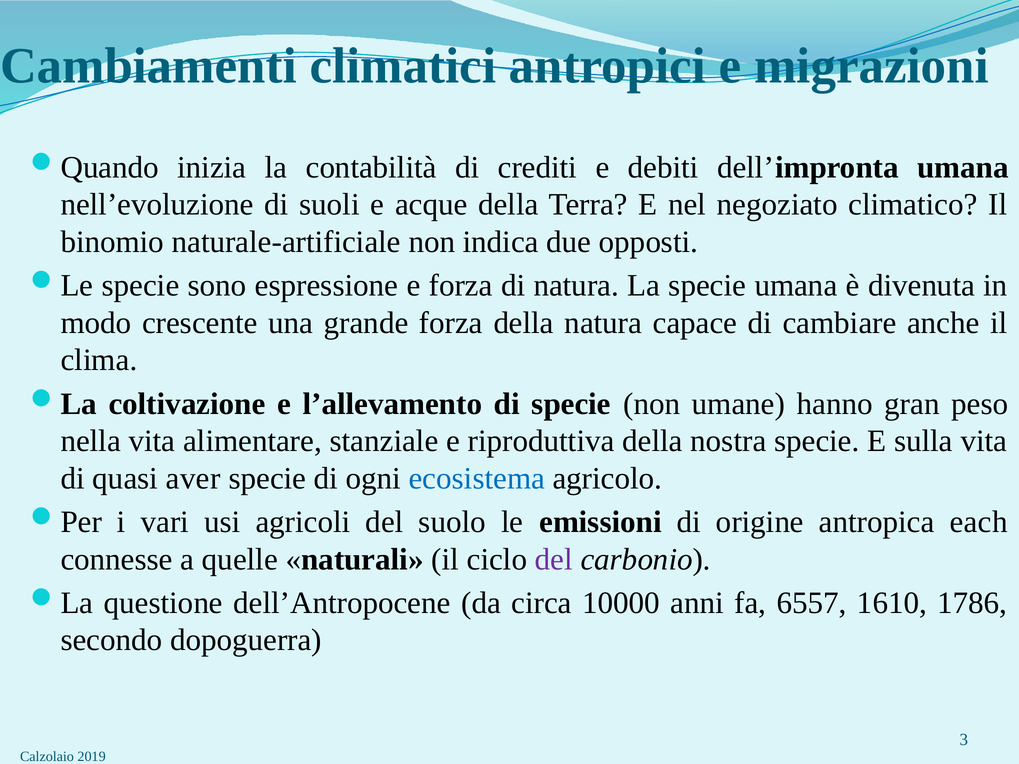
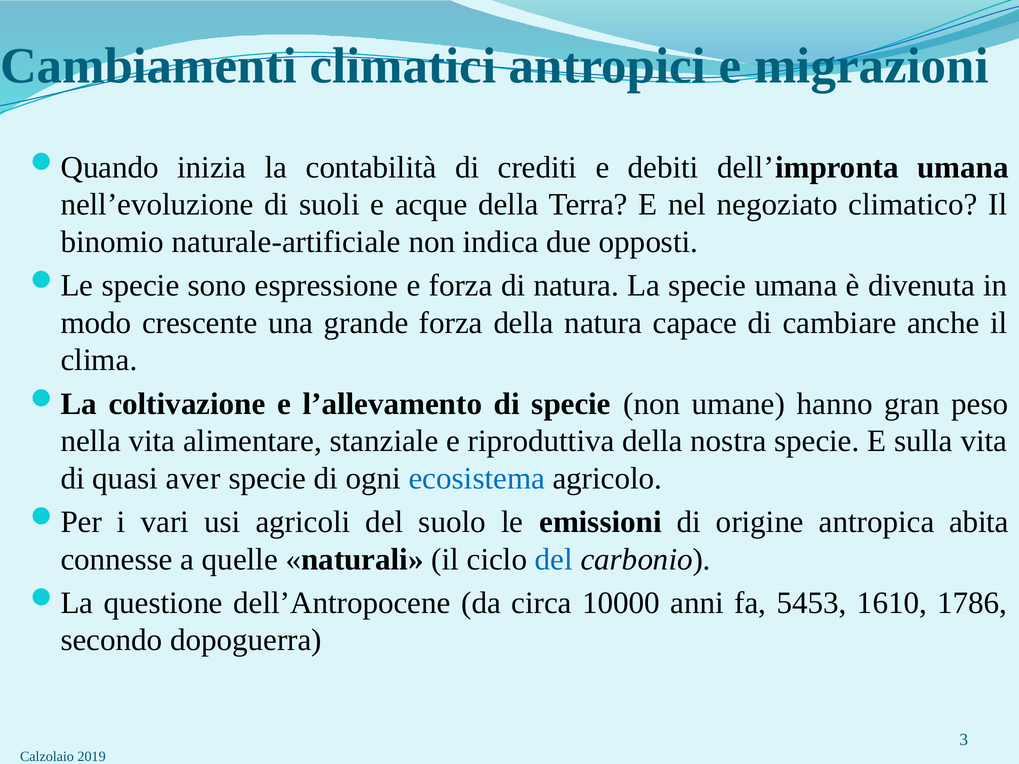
each: each -> abita
del at (554, 559) colour: purple -> blue
6557: 6557 -> 5453
